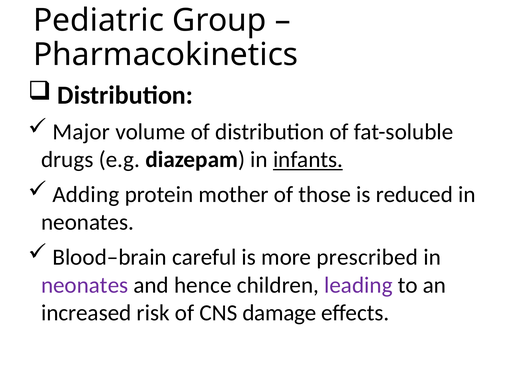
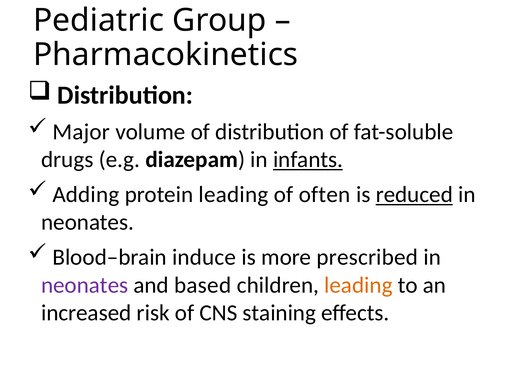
protein mother: mother -> leading
those: those -> often
reduced underline: none -> present
careful: careful -> induce
hence: hence -> based
leading at (358, 286) colour: purple -> orange
damage: damage -> staining
